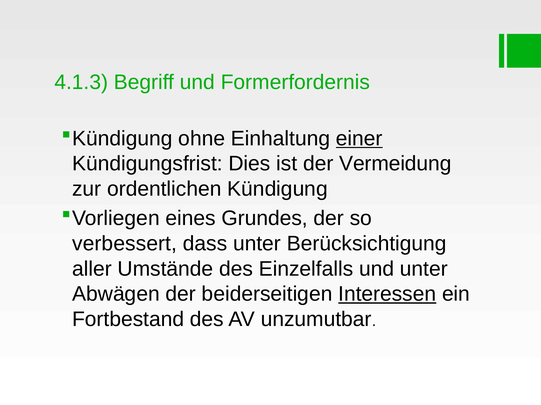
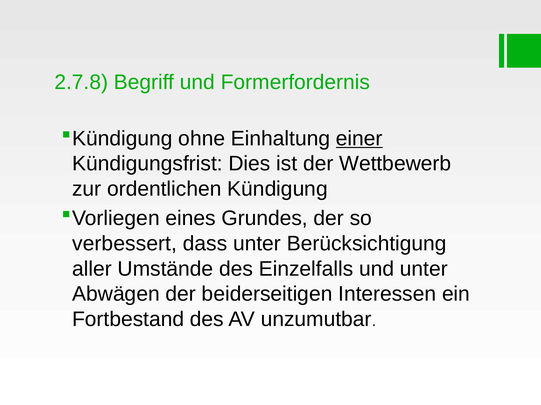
4.1.3: 4.1.3 -> 2.7.8
Vermeidung: Vermeidung -> Wettbewerb
Interessen underline: present -> none
